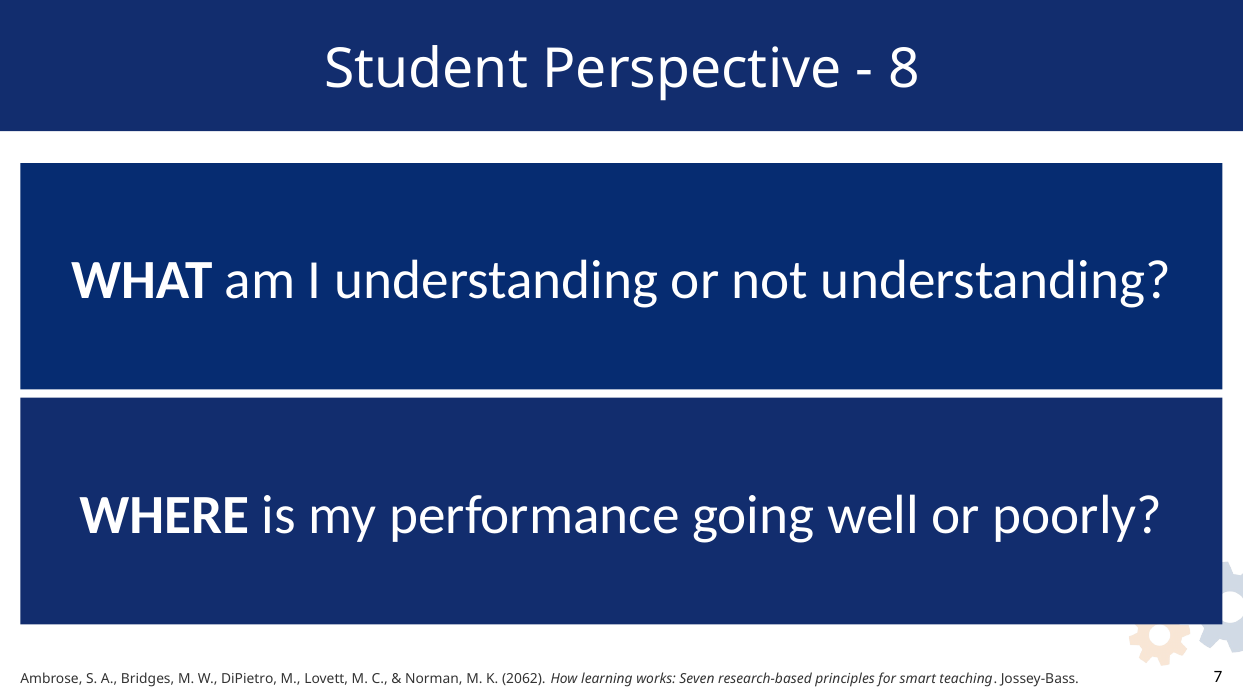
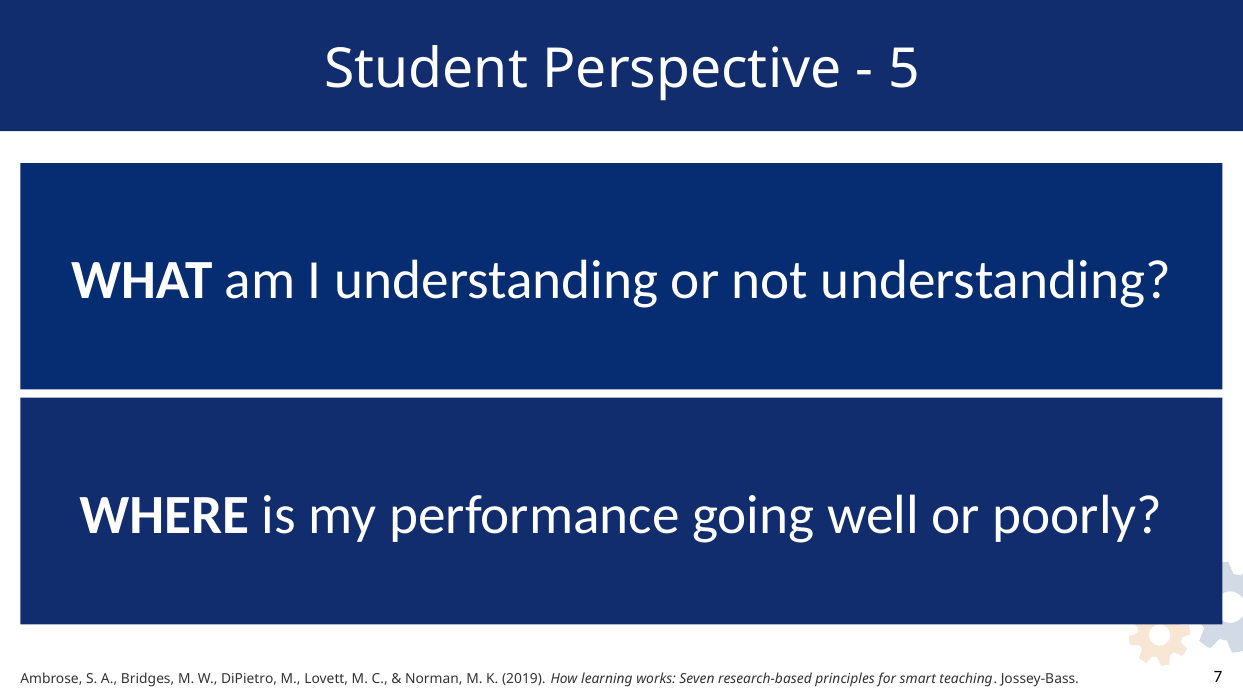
8: 8 -> 5
2062: 2062 -> 2019
